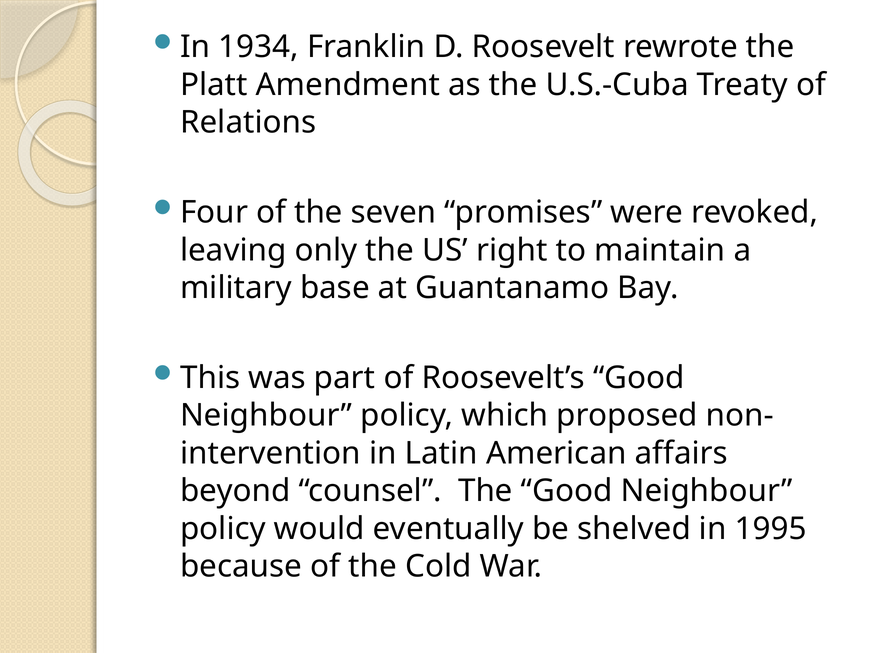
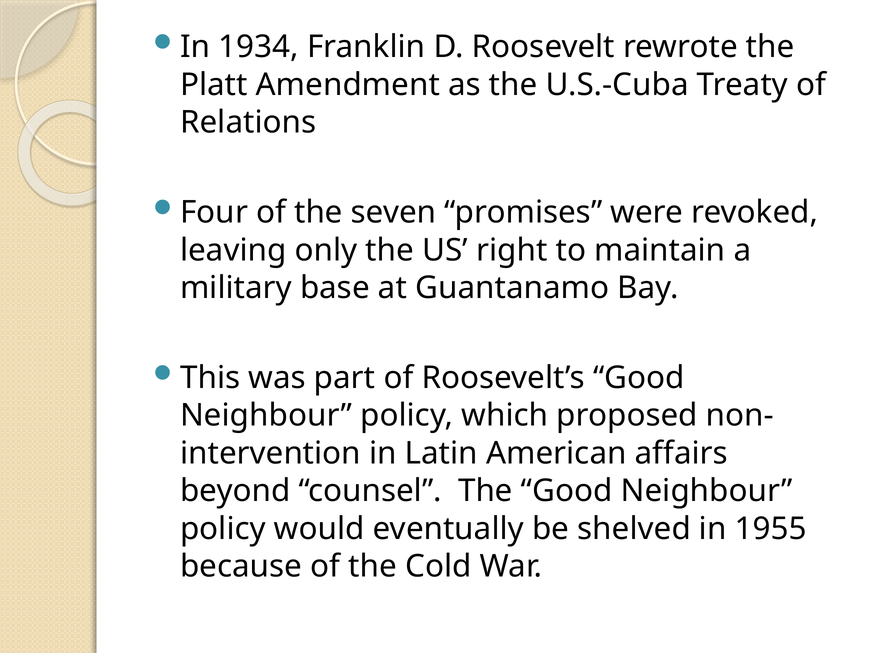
1995: 1995 -> 1955
